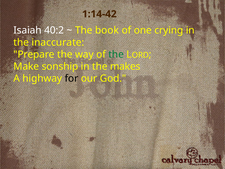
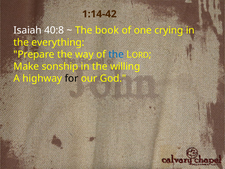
40:2: 40:2 -> 40:8
inaccurate: inaccurate -> everything
the at (116, 54) colour: green -> blue
makes: makes -> willing
